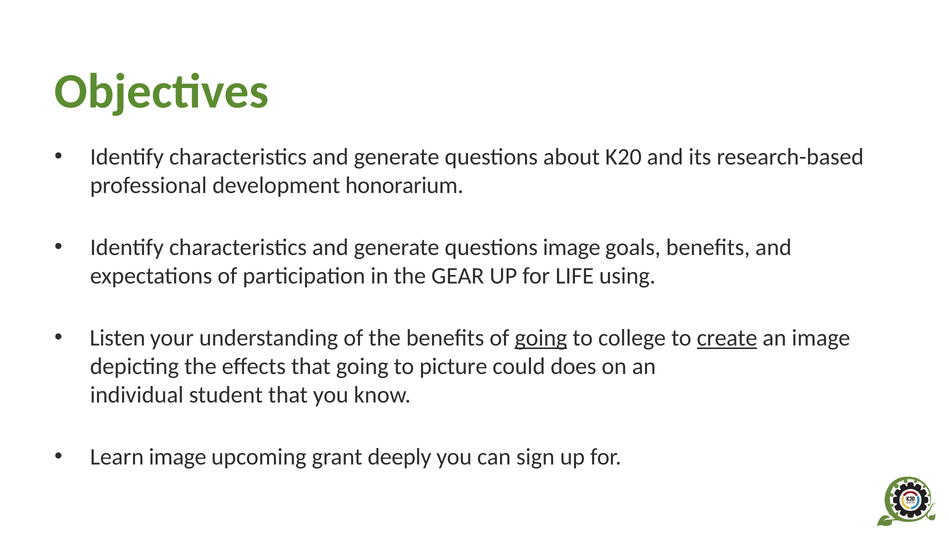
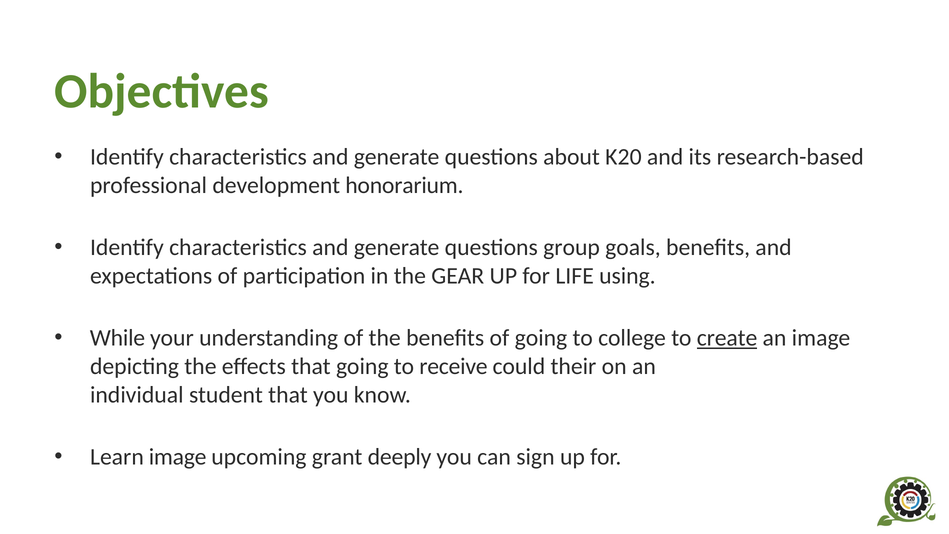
questions image: image -> group
Listen: Listen -> While
going at (541, 338) underline: present -> none
picture: picture -> receive
does: does -> their
